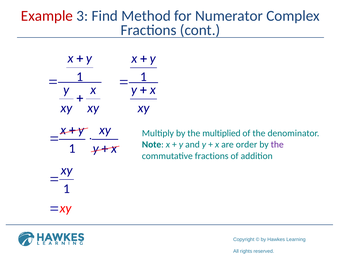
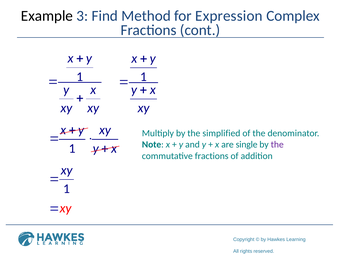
Example colour: red -> black
Numerator: Numerator -> Expression
multiplied: multiplied -> simplified
order: order -> single
